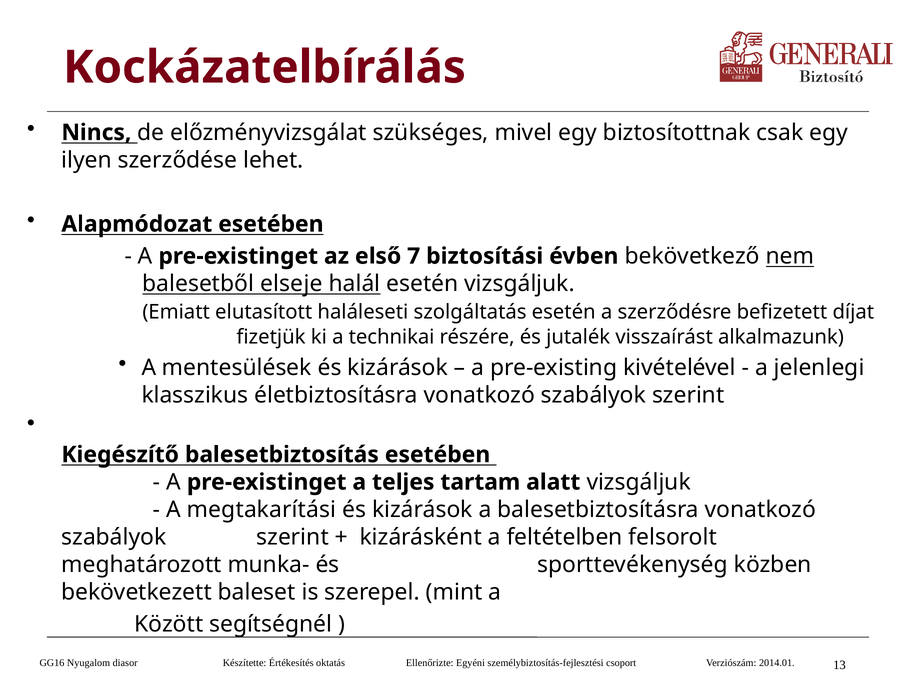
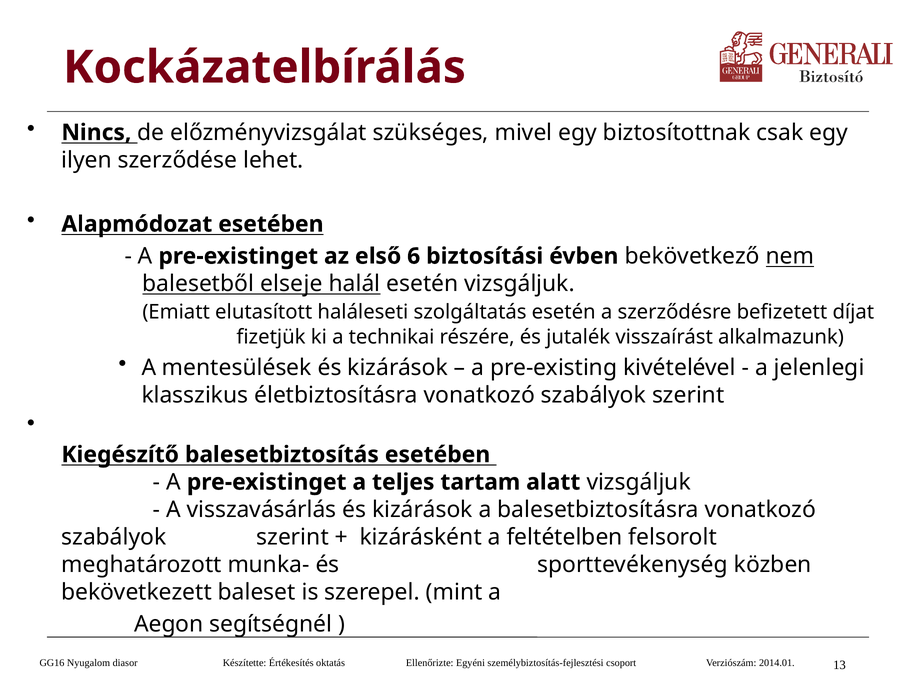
7: 7 -> 6
megtakarítási: megtakarítási -> visszavásárlás
Között: Között -> Aegon
